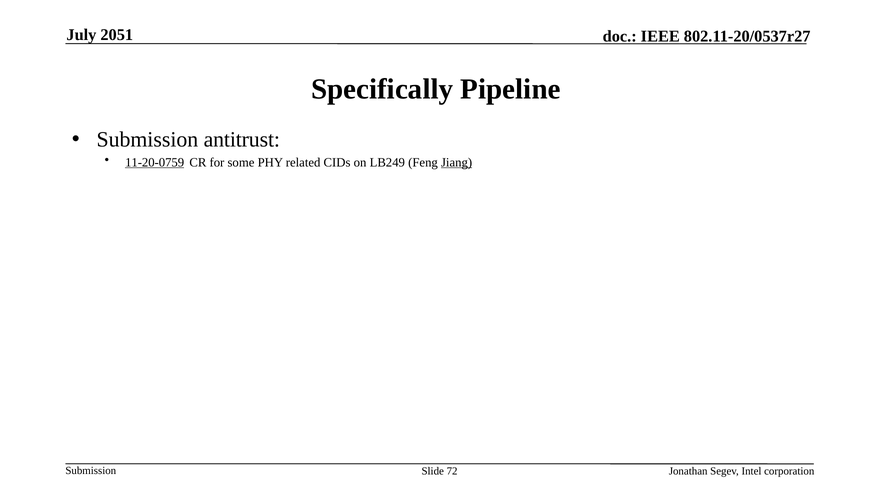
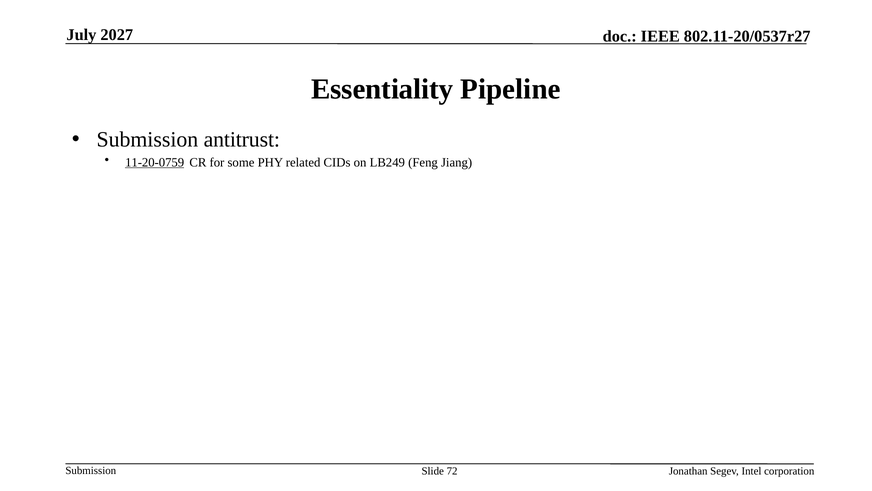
2051: 2051 -> 2027
Specifically: Specifically -> Essentiality
Jiang underline: present -> none
